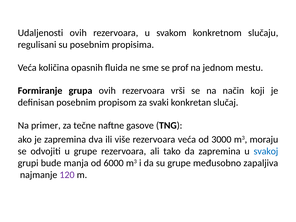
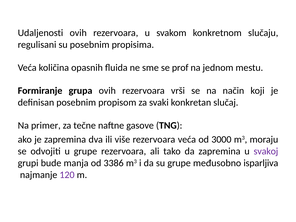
svakoj colour: blue -> purple
6000: 6000 -> 3386
zapaljiva: zapaljiva -> isparljiva
